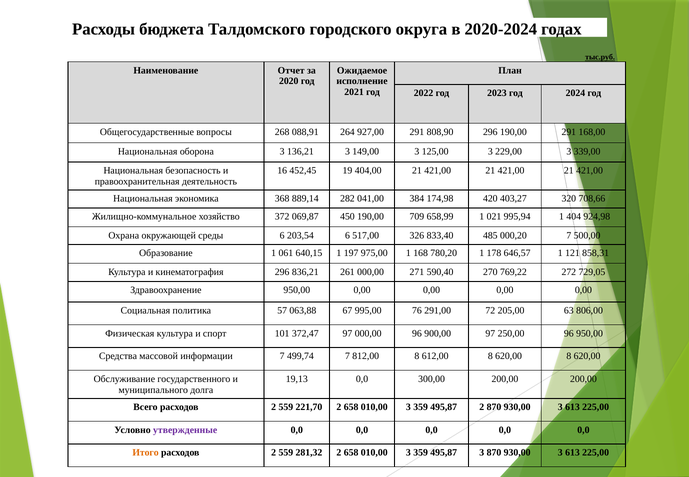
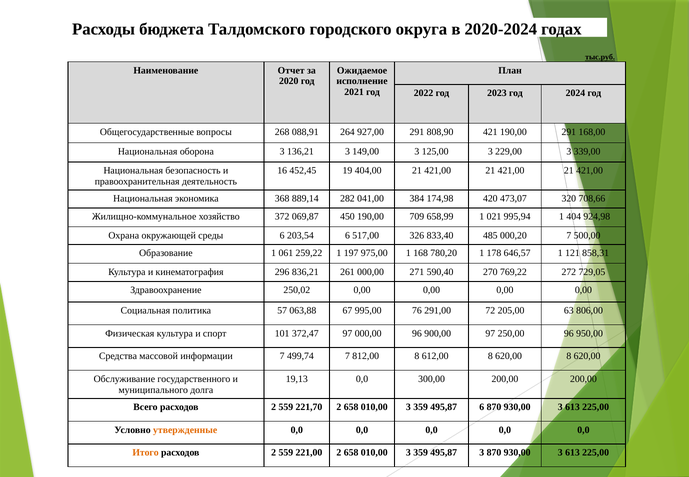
808,90 296: 296 -> 421
403,27: 403,27 -> 473,07
640,15: 640,15 -> 259,22
Здравоохранение 950,00: 950,00 -> 250,02
495,87 2: 2 -> 6
утвержденные colour: purple -> orange
281,32: 281,32 -> 221,00
